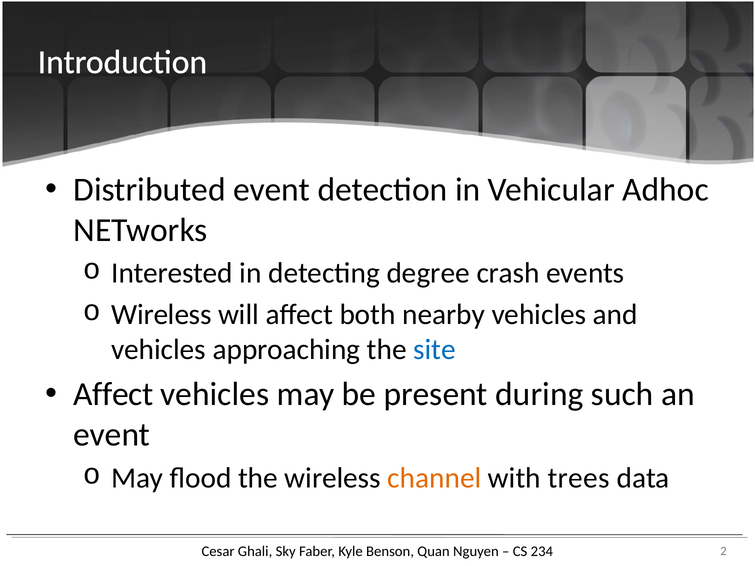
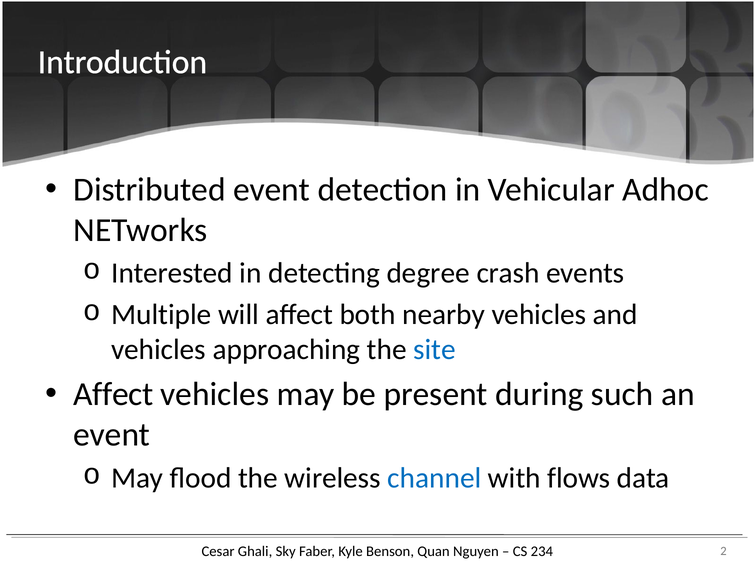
Wireless at (161, 315): Wireless -> Multiple
channel colour: orange -> blue
trees: trees -> flows
